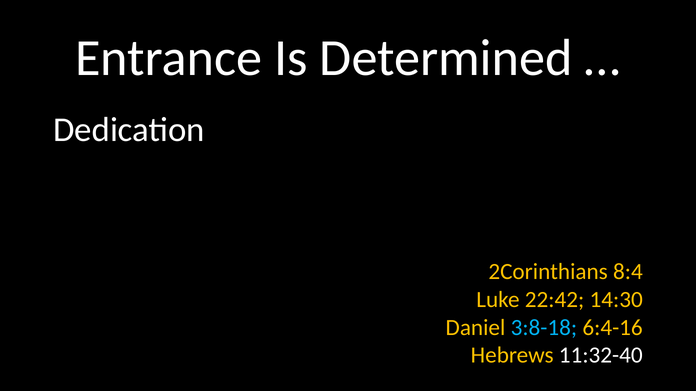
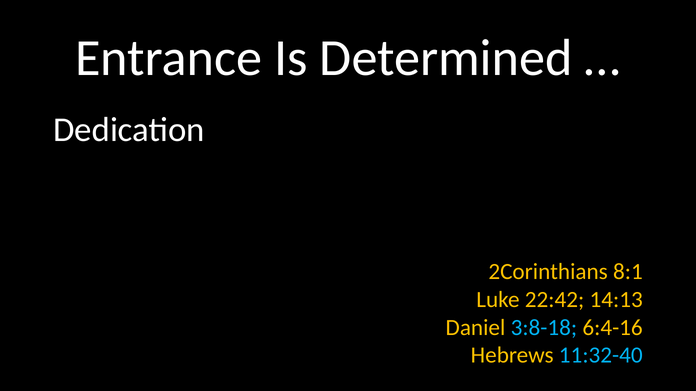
8:4: 8:4 -> 8:1
14:30: 14:30 -> 14:13
11:32-40 colour: white -> light blue
